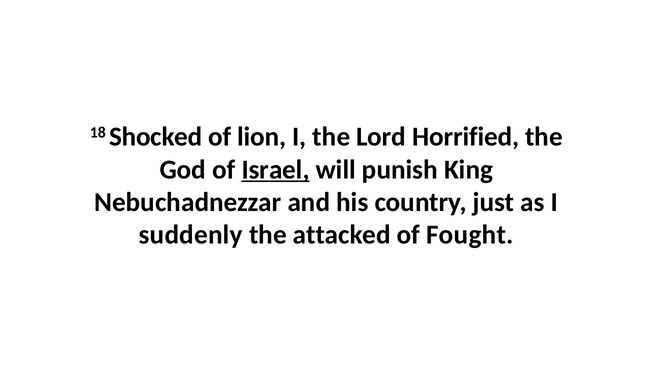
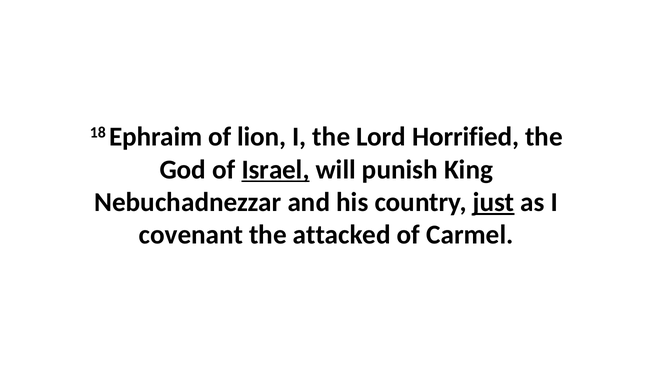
Shocked: Shocked -> Ephraim
just underline: none -> present
suddenly: suddenly -> covenant
Fought: Fought -> Carmel
